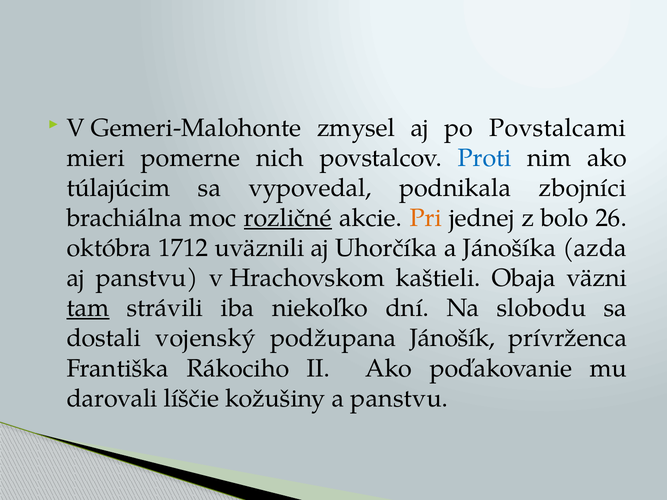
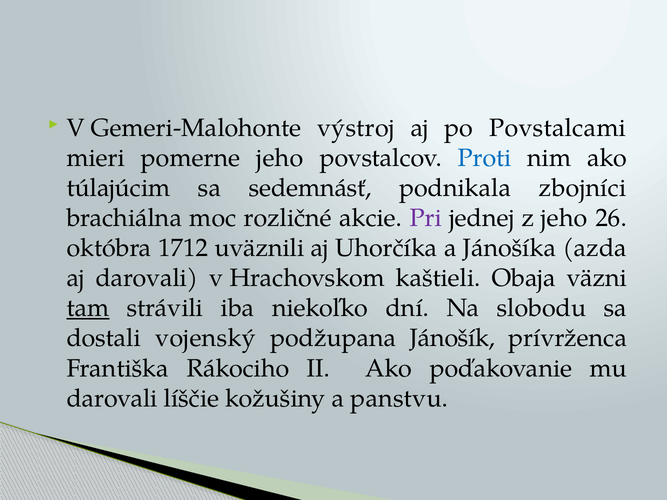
zmysel: zmysel -> výstroj
pomerne nich: nich -> jeho
vypovedal: vypovedal -> sedemnásť
rozličné underline: present -> none
Pri colour: orange -> purple
z bolo: bolo -> jeho
aj panstvu: panstvu -> darovali
